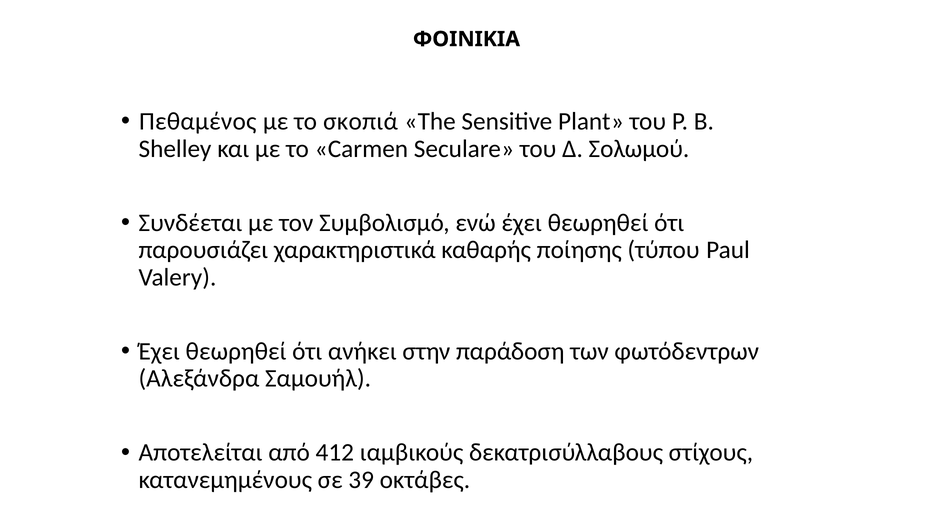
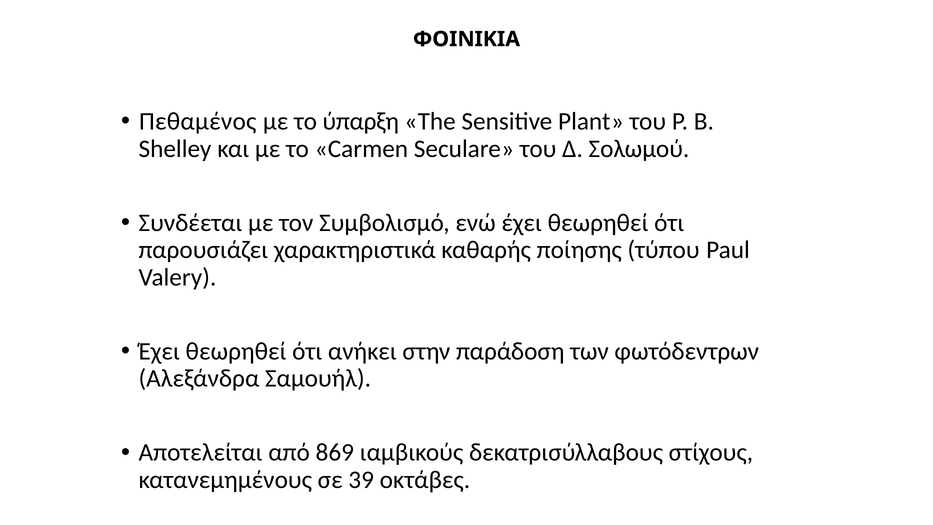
σκοπιά: σκοπιά -> ύπαρξη
412: 412 -> 869
